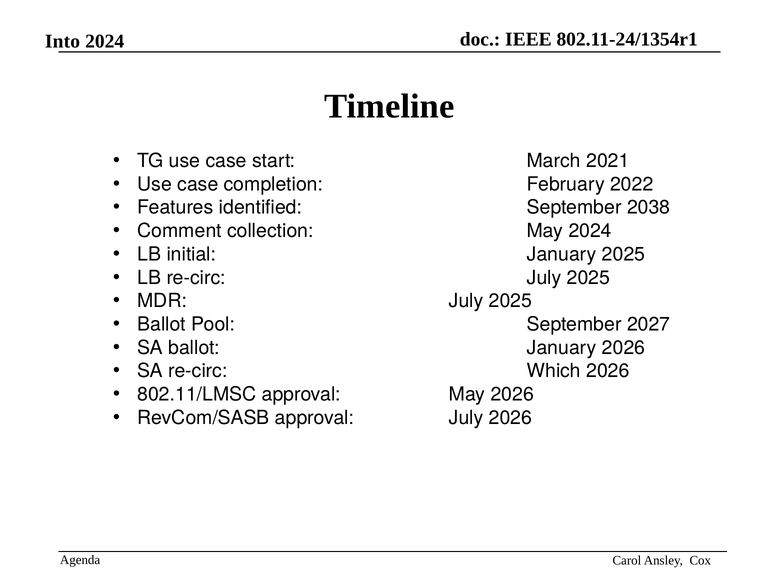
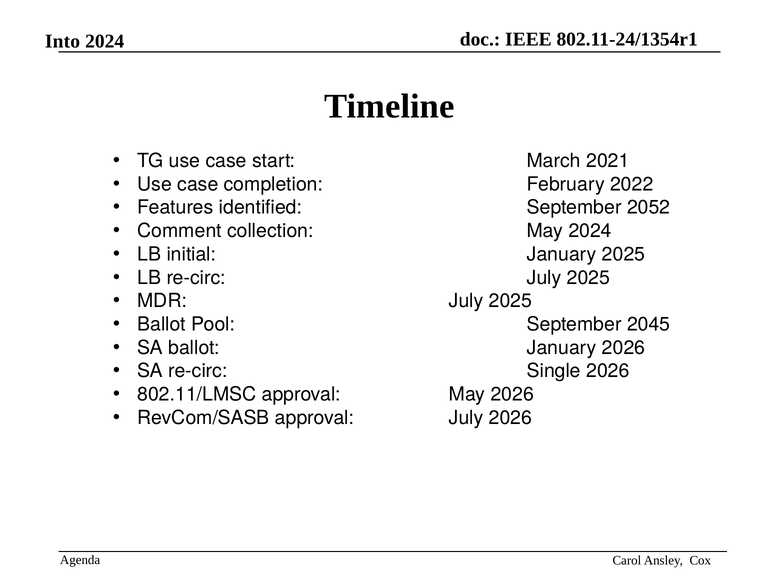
2038: 2038 -> 2052
2027: 2027 -> 2045
Which: Which -> Single
